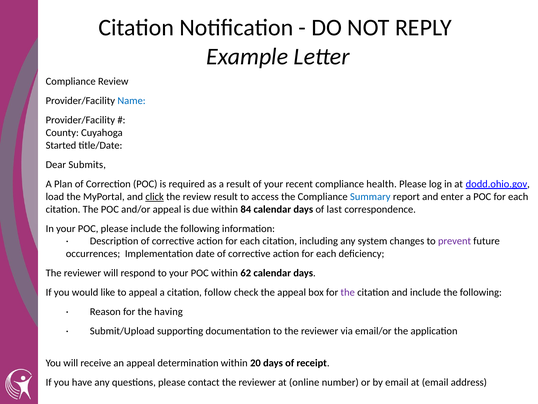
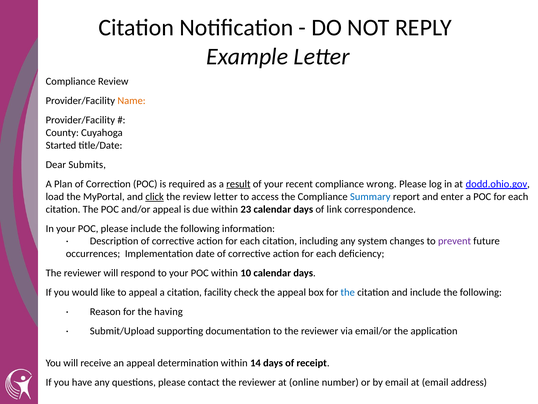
Name colour: blue -> orange
result at (238, 184) underline: none -> present
health: health -> wrong
review result: result -> letter
84: 84 -> 23
last: last -> link
62: 62 -> 10
follow: follow -> facility
the at (348, 292) colour: purple -> blue
20: 20 -> 14
